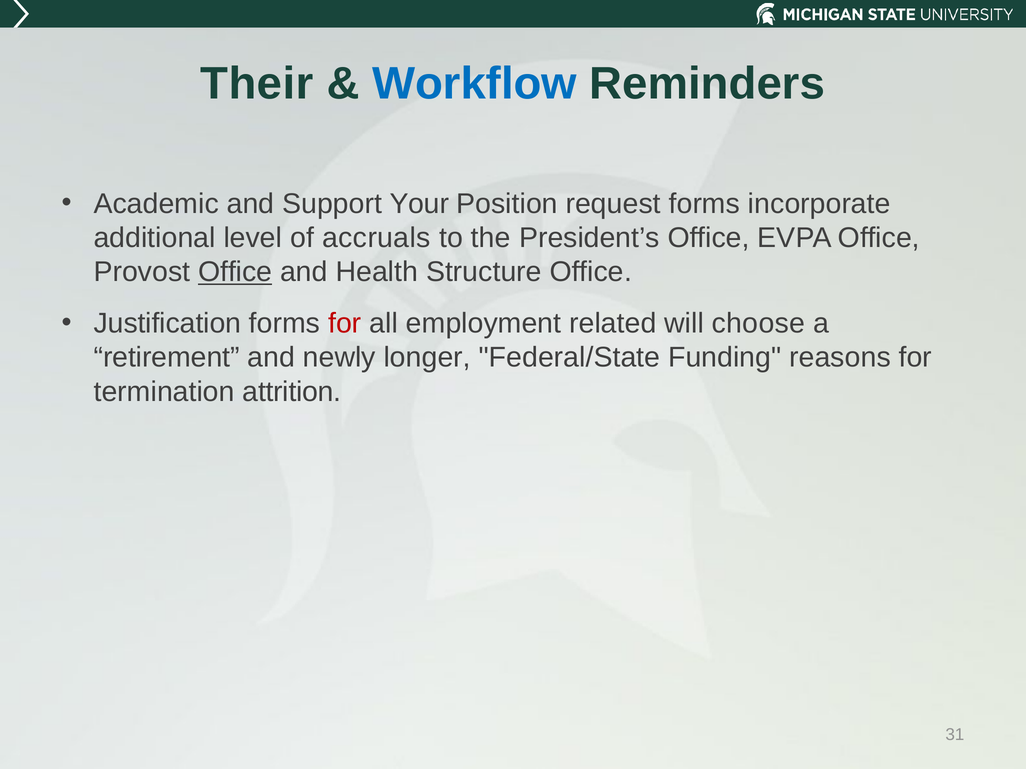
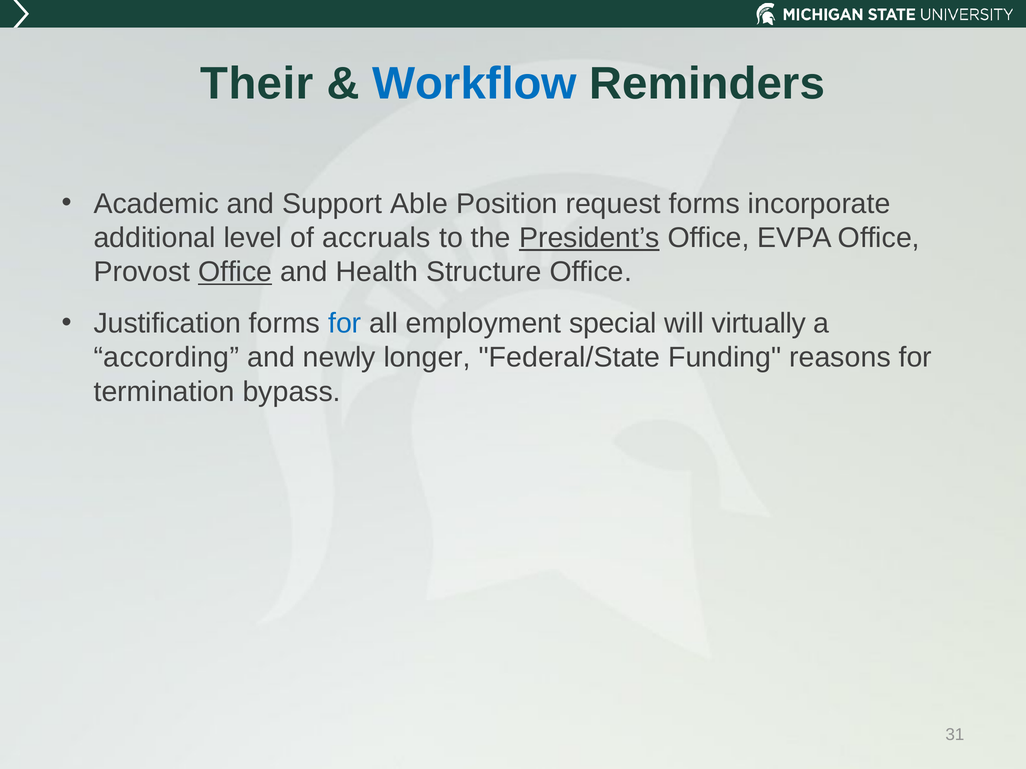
Your: Your -> Able
President’s underline: none -> present
for at (345, 324) colour: red -> blue
related: related -> special
choose: choose -> virtually
retirement: retirement -> according
attrition: attrition -> bypass
